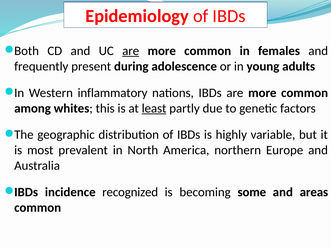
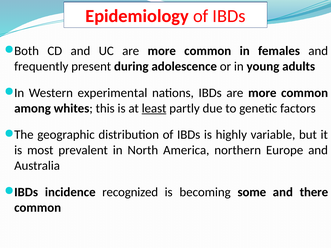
are at (131, 51) underline: present -> none
inflammatory: inflammatory -> experimental
areas: areas -> there
